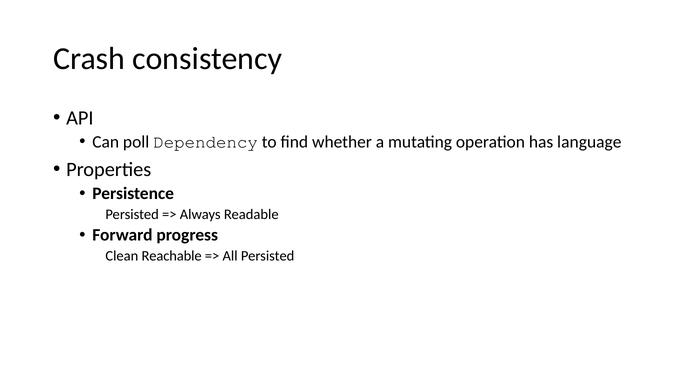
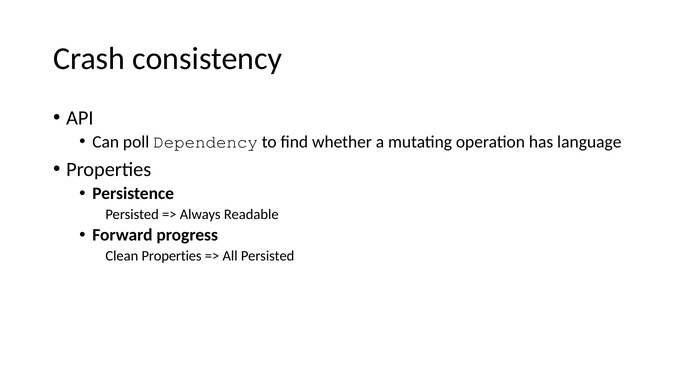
Clean Reachable: Reachable -> Properties
